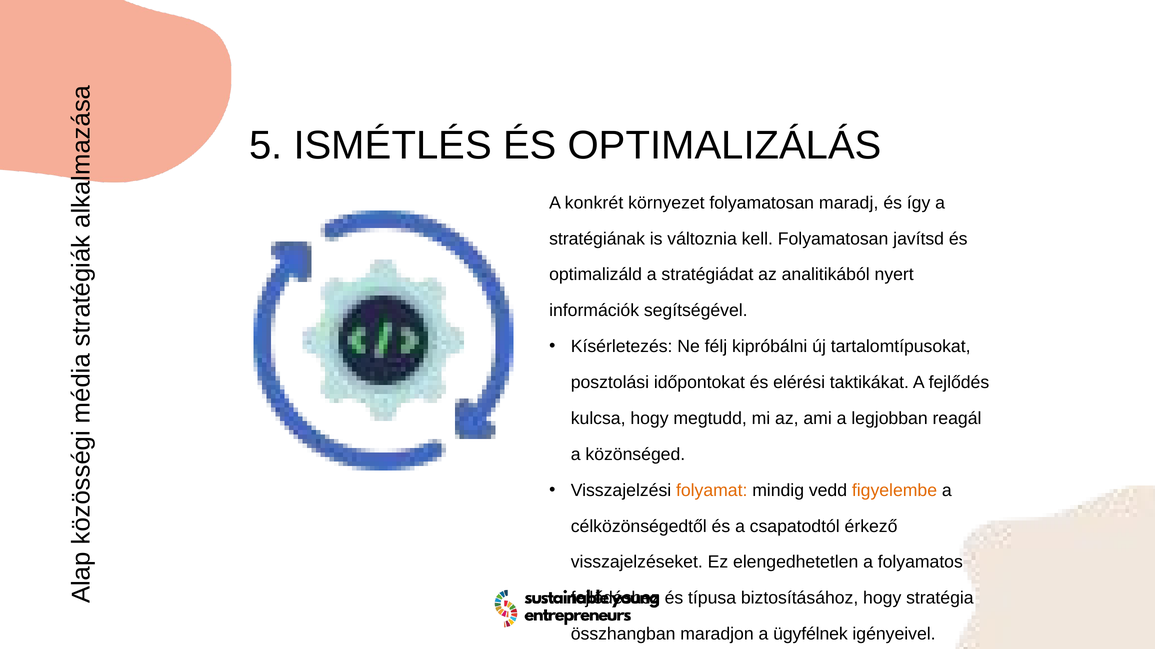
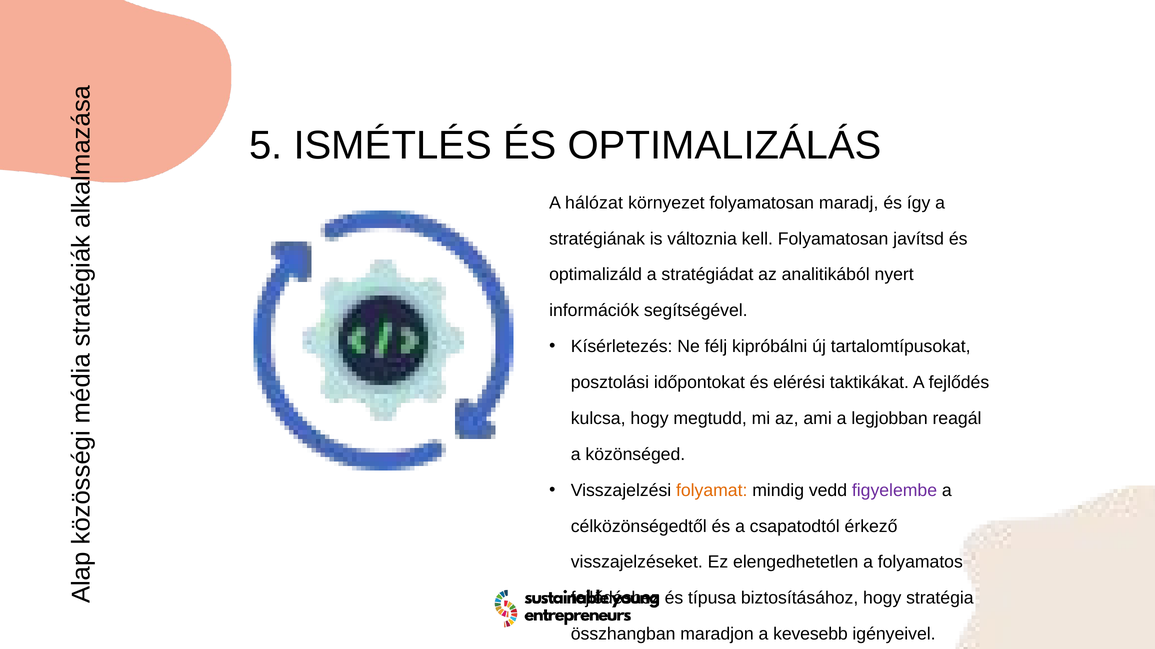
konkrét: konkrét -> hálózat
figyelembe colour: orange -> purple
ügyfélnek: ügyfélnek -> kevesebb
